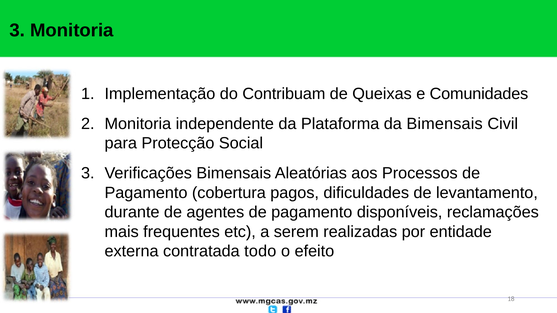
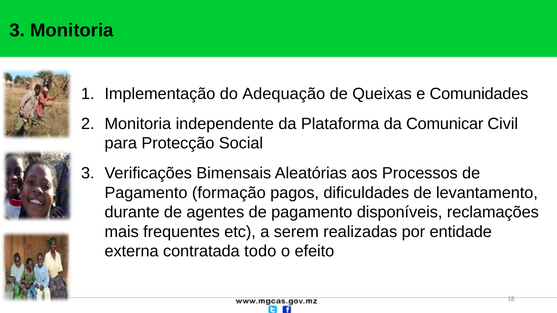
Contribuam: Contribuam -> Adequação
da Bimensais: Bimensais -> Comunicar
cobertura: cobertura -> formação
